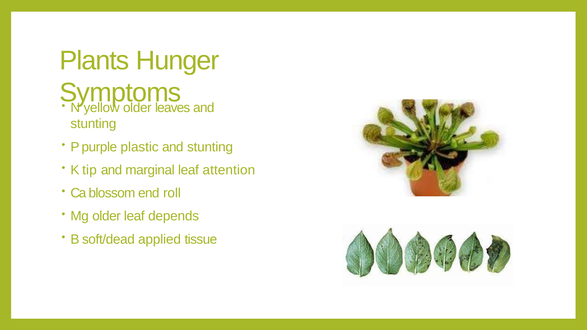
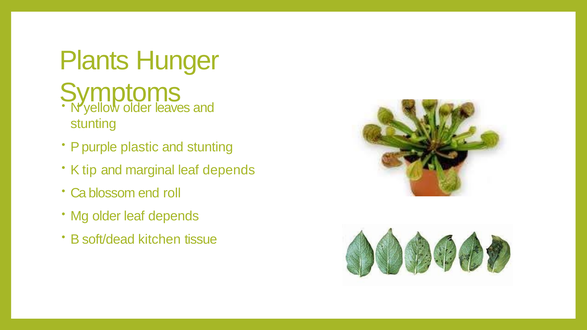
marginal leaf attention: attention -> depends
applied: applied -> kitchen
